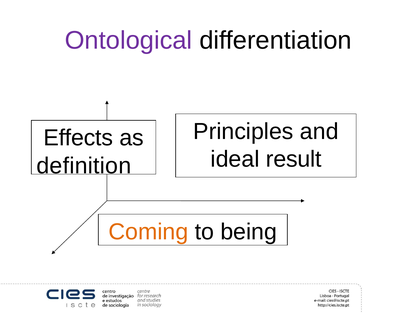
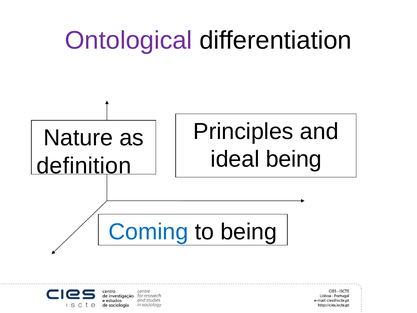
Effects: Effects -> Nature
ideal result: result -> being
Coming colour: orange -> blue
